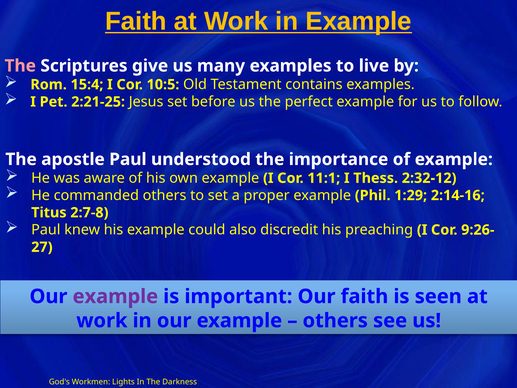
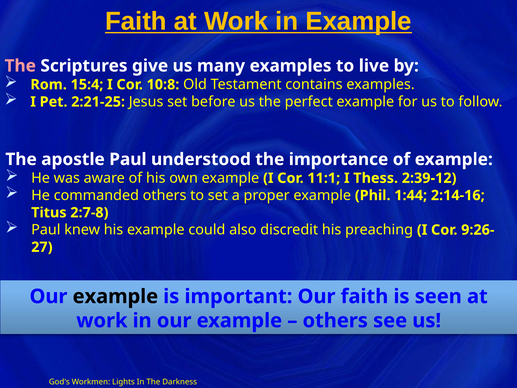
10:5: 10:5 -> 10:8
2:32-12: 2:32-12 -> 2:39-12
1:29: 1:29 -> 1:44
example at (115, 296) colour: purple -> black
